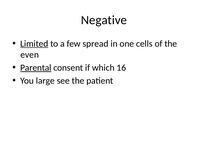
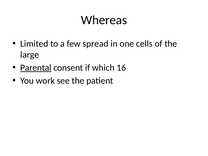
Negative: Negative -> Whereas
Limited underline: present -> none
even: even -> large
large: large -> work
